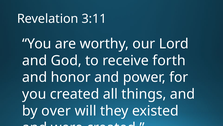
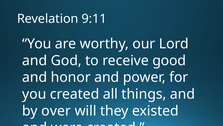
3:11: 3:11 -> 9:11
forth: forth -> good
